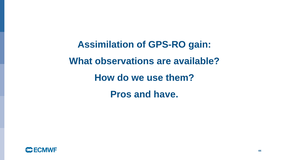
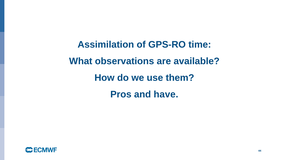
gain: gain -> time
